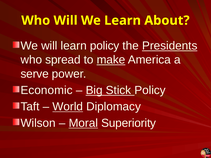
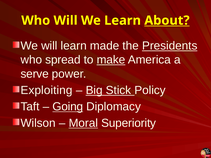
About underline: none -> present
learn policy: policy -> made
Economic: Economic -> Exploiting
World: World -> Going
